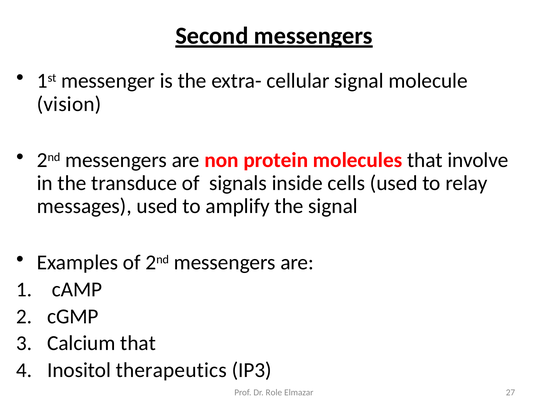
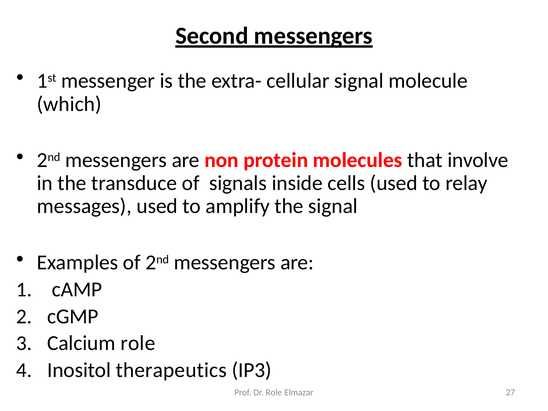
vision: vision -> which
Calcium that: that -> role
